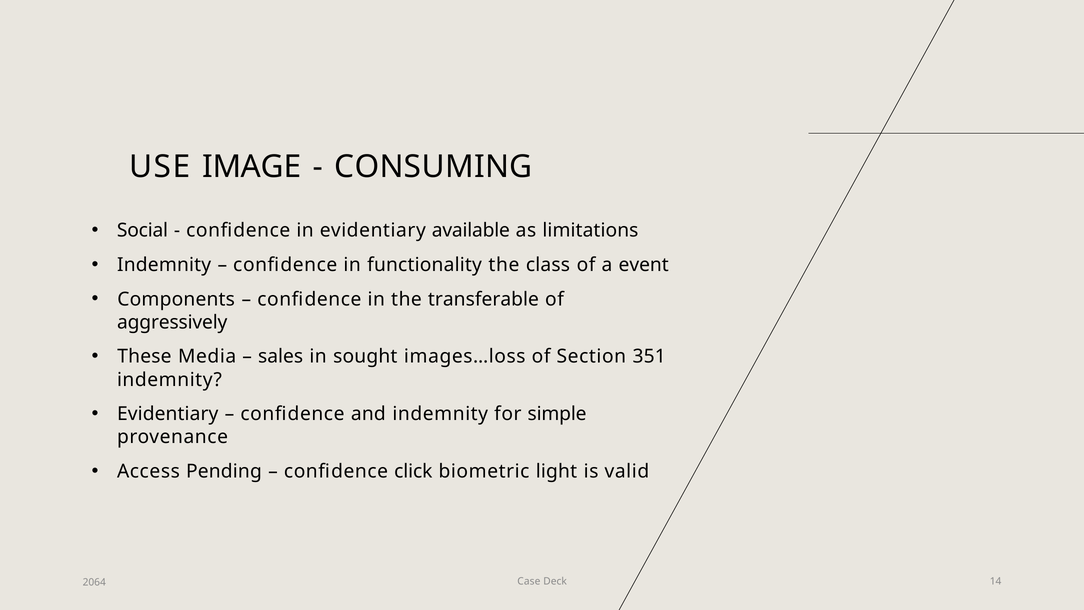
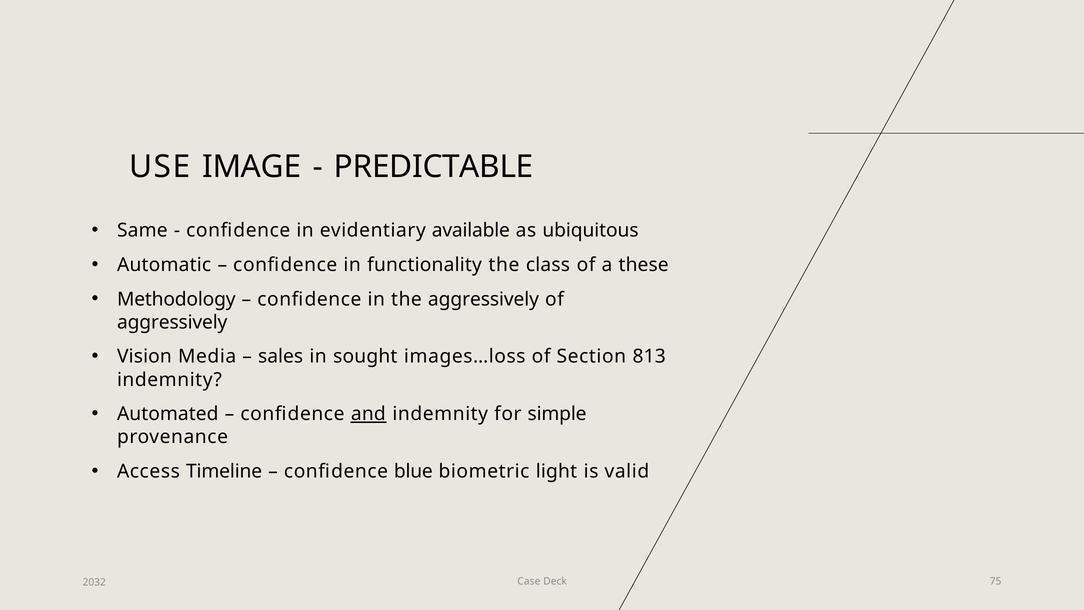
CONSUMING: CONSUMING -> PREDICTABLE
Social: Social -> Same
limitations: limitations -> ubiquitous
Indemnity at (164, 265): Indemnity -> Automatic
event: event -> these
Components: Components -> Methodology
the transferable: transferable -> aggressively
These: These -> Vision
351: 351 -> 813
Evidentiary at (168, 414): Evidentiary -> Automated
and underline: none -> present
Pending: Pending -> Timeline
click: click -> blue
14: 14 -> 75
2064: 2064 -> 2032
